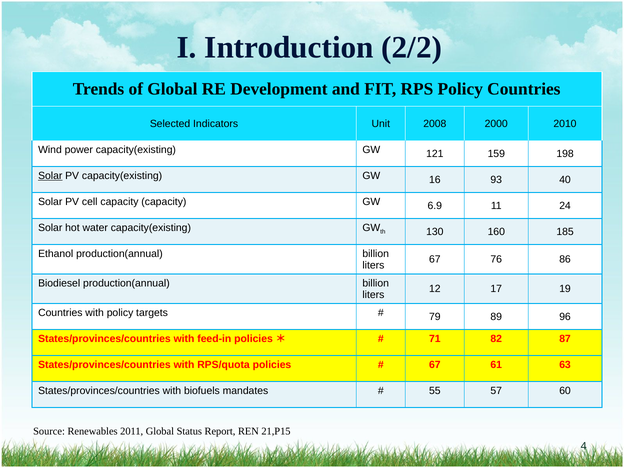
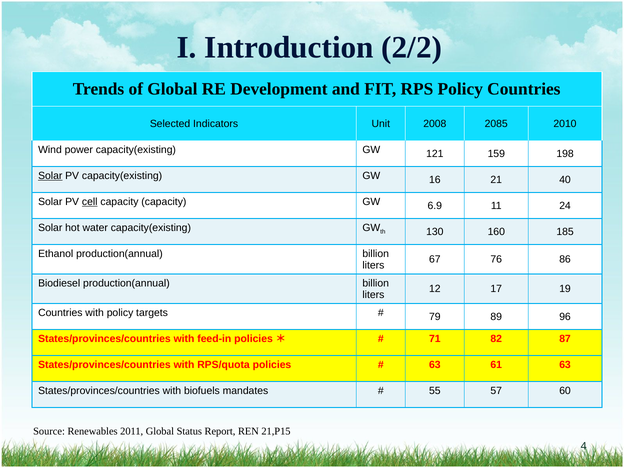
2000: 2000 -> 2085
93: 93 -> 21
cell underline: none -> present
67 at (435, 365): 67 -> 63
